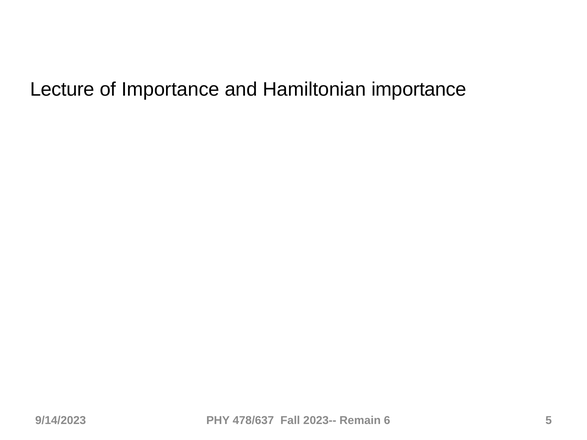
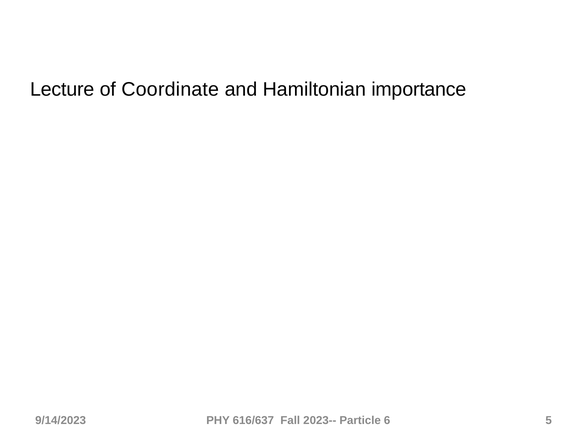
of Importance: Importance -> Coordinate
478/637: 478/637 -> 616/637
Remain: Remain -> Particle
